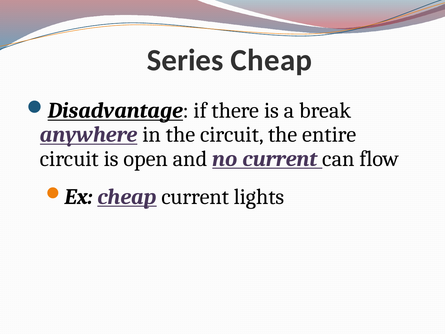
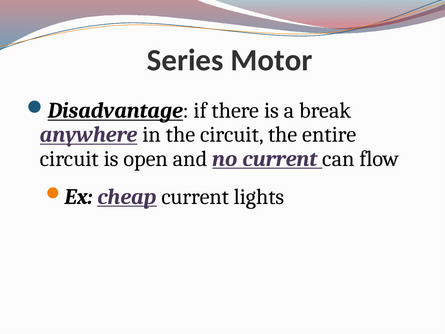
Series Cheap: Cheap -> Motor
